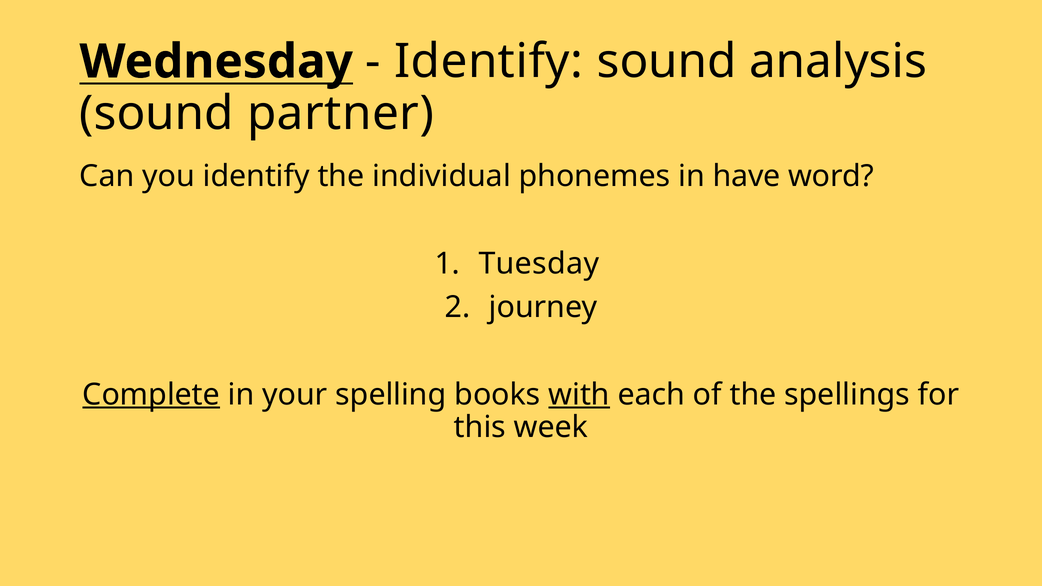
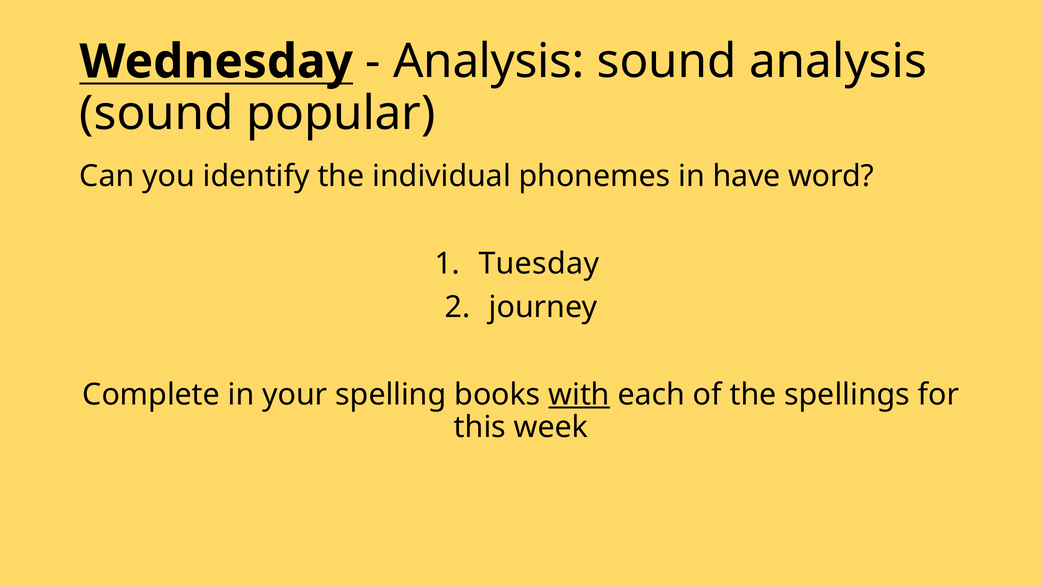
Identify at (489, 62): Identify -> Analysis
partner: partner -> popular
Complete underline: present -> none
